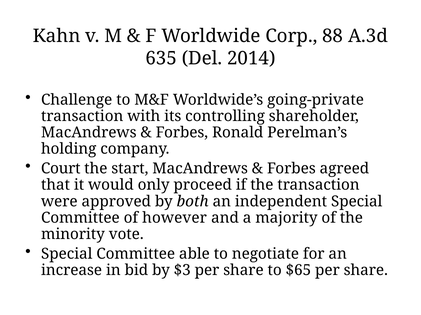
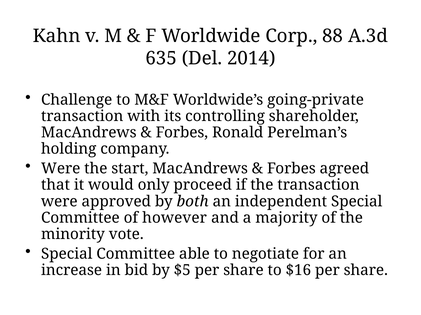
Court at (61, 169): Court -> Were
$3: $3 -> $5
$65: $65 -> $16
